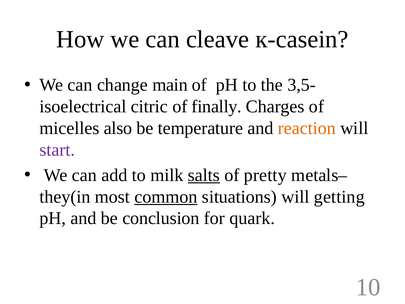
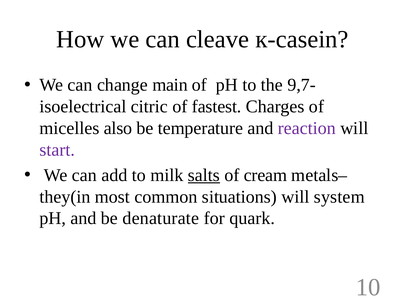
3,5-: 3,5- -> 9,7-
finally: finally -> fastest
reaction colour: orange -> purple
pretty: pretty -> cream
common underline: present -> none
getting: getting -> system
conclusion: conclusion -> denaturate
